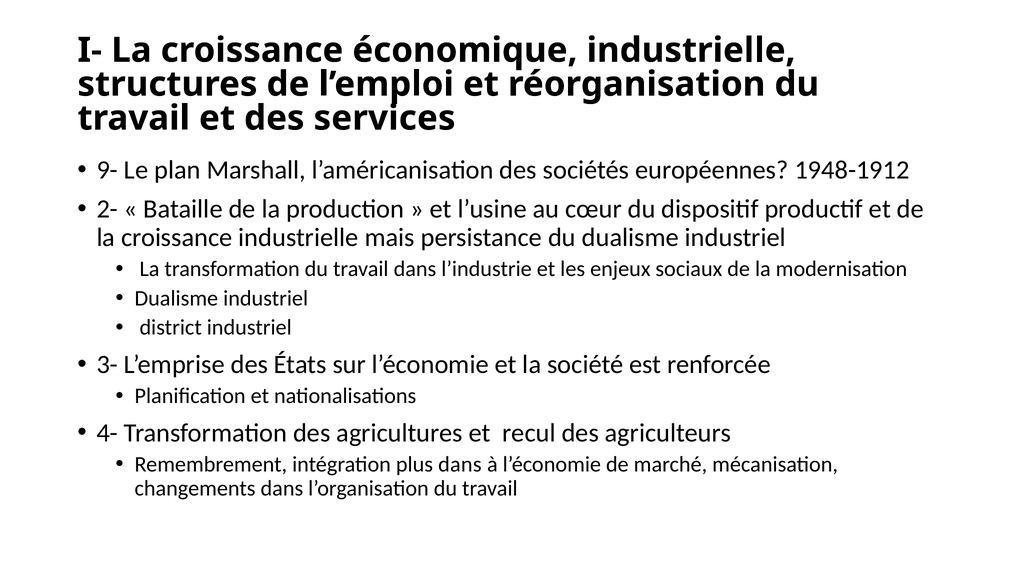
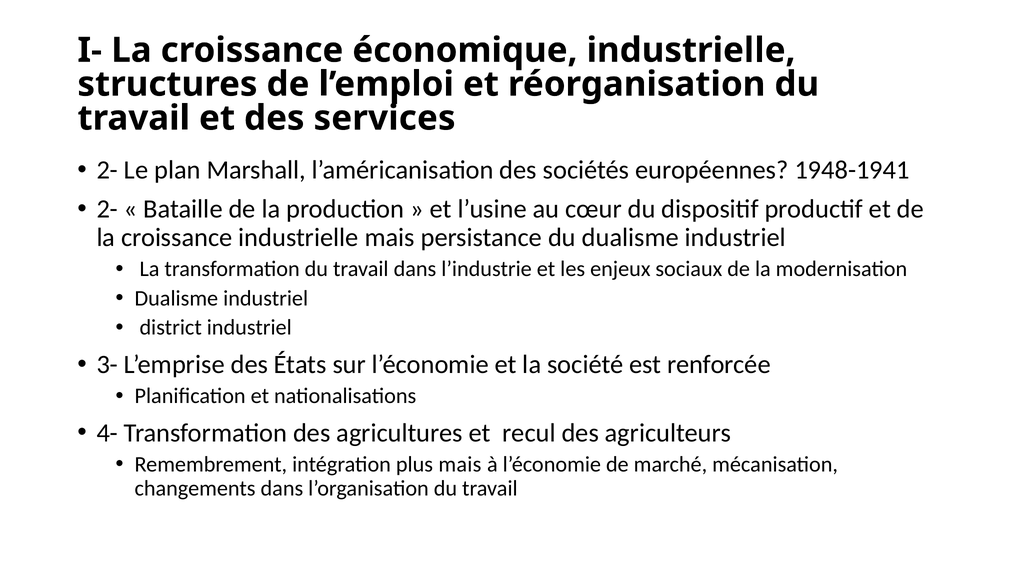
9- at (107, 170): 9- -> 2-
1948-1912: 1948-1912 -> 1948-1941
plus dans: dans -> mais
